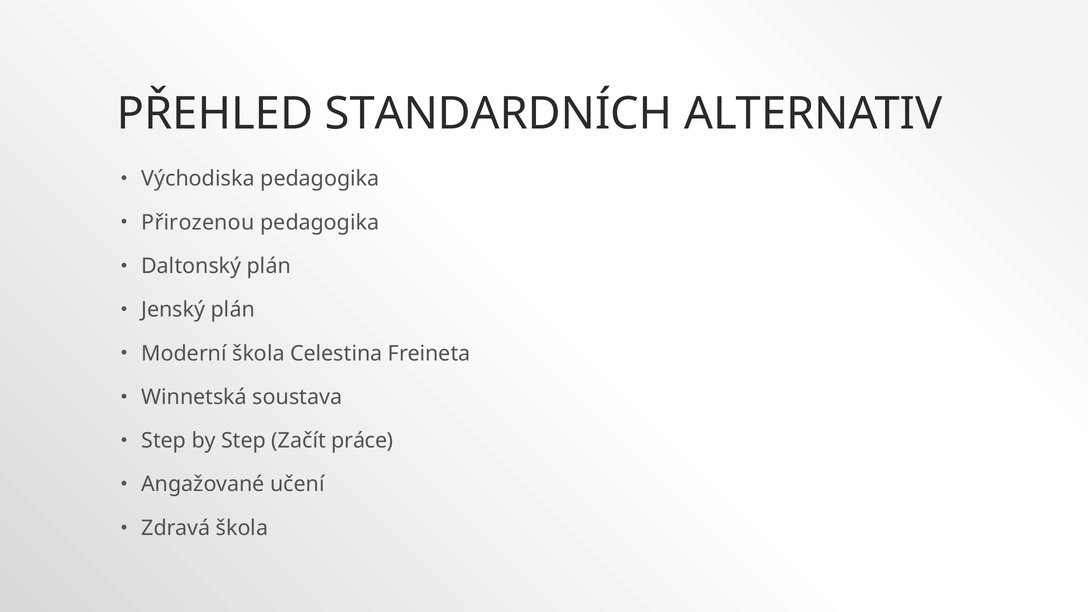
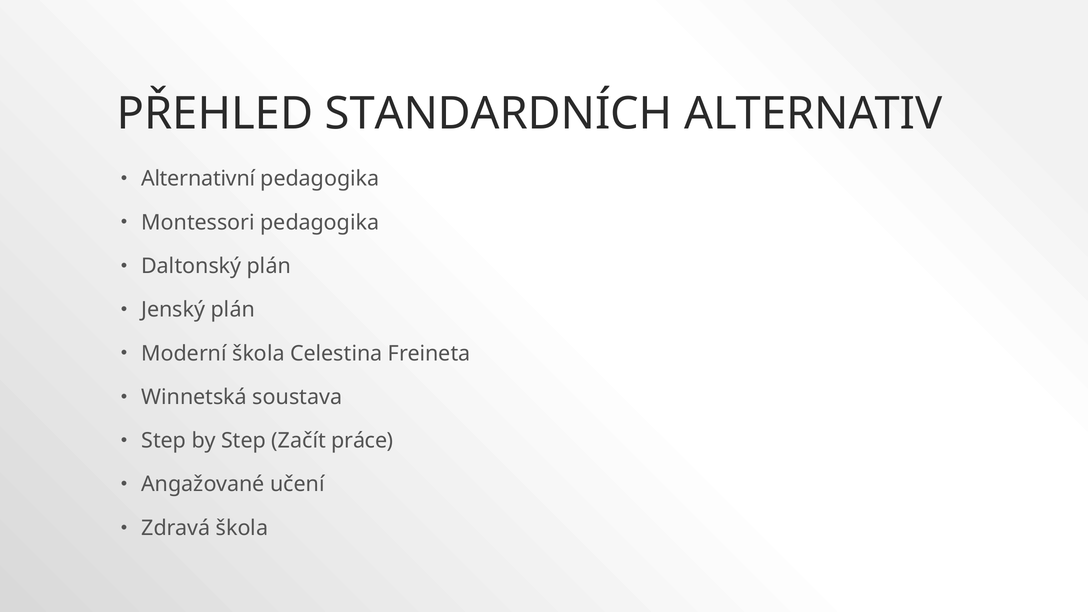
Východiska: Východiska -> Alternativní
Přirozenou: Přirozenou -> Montessori
